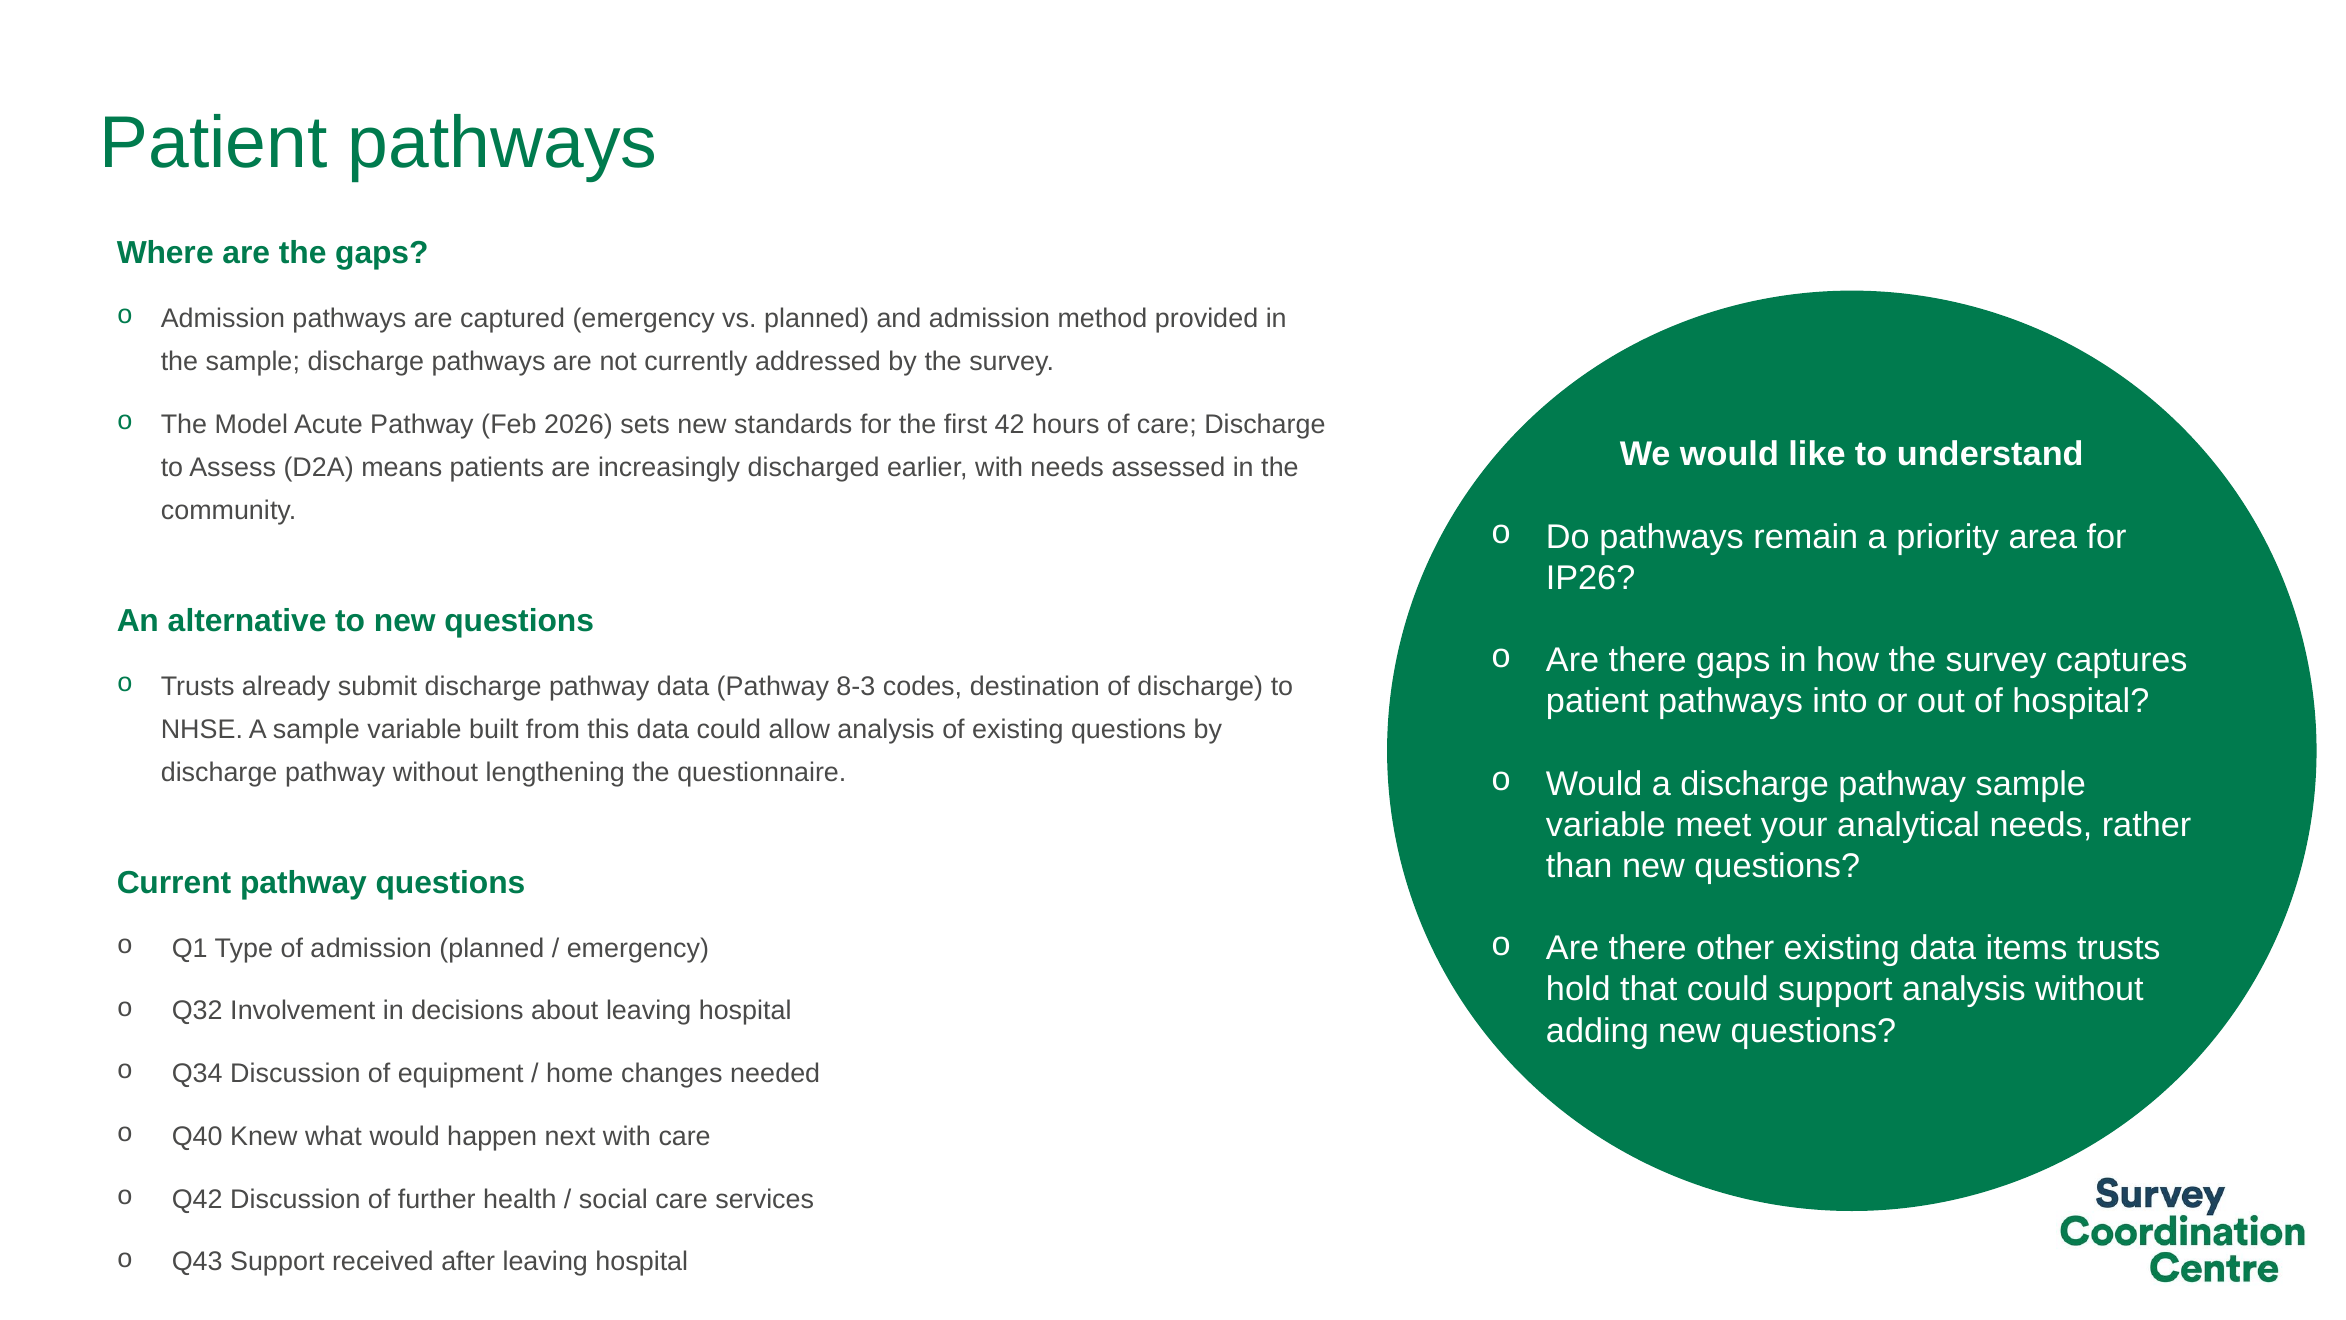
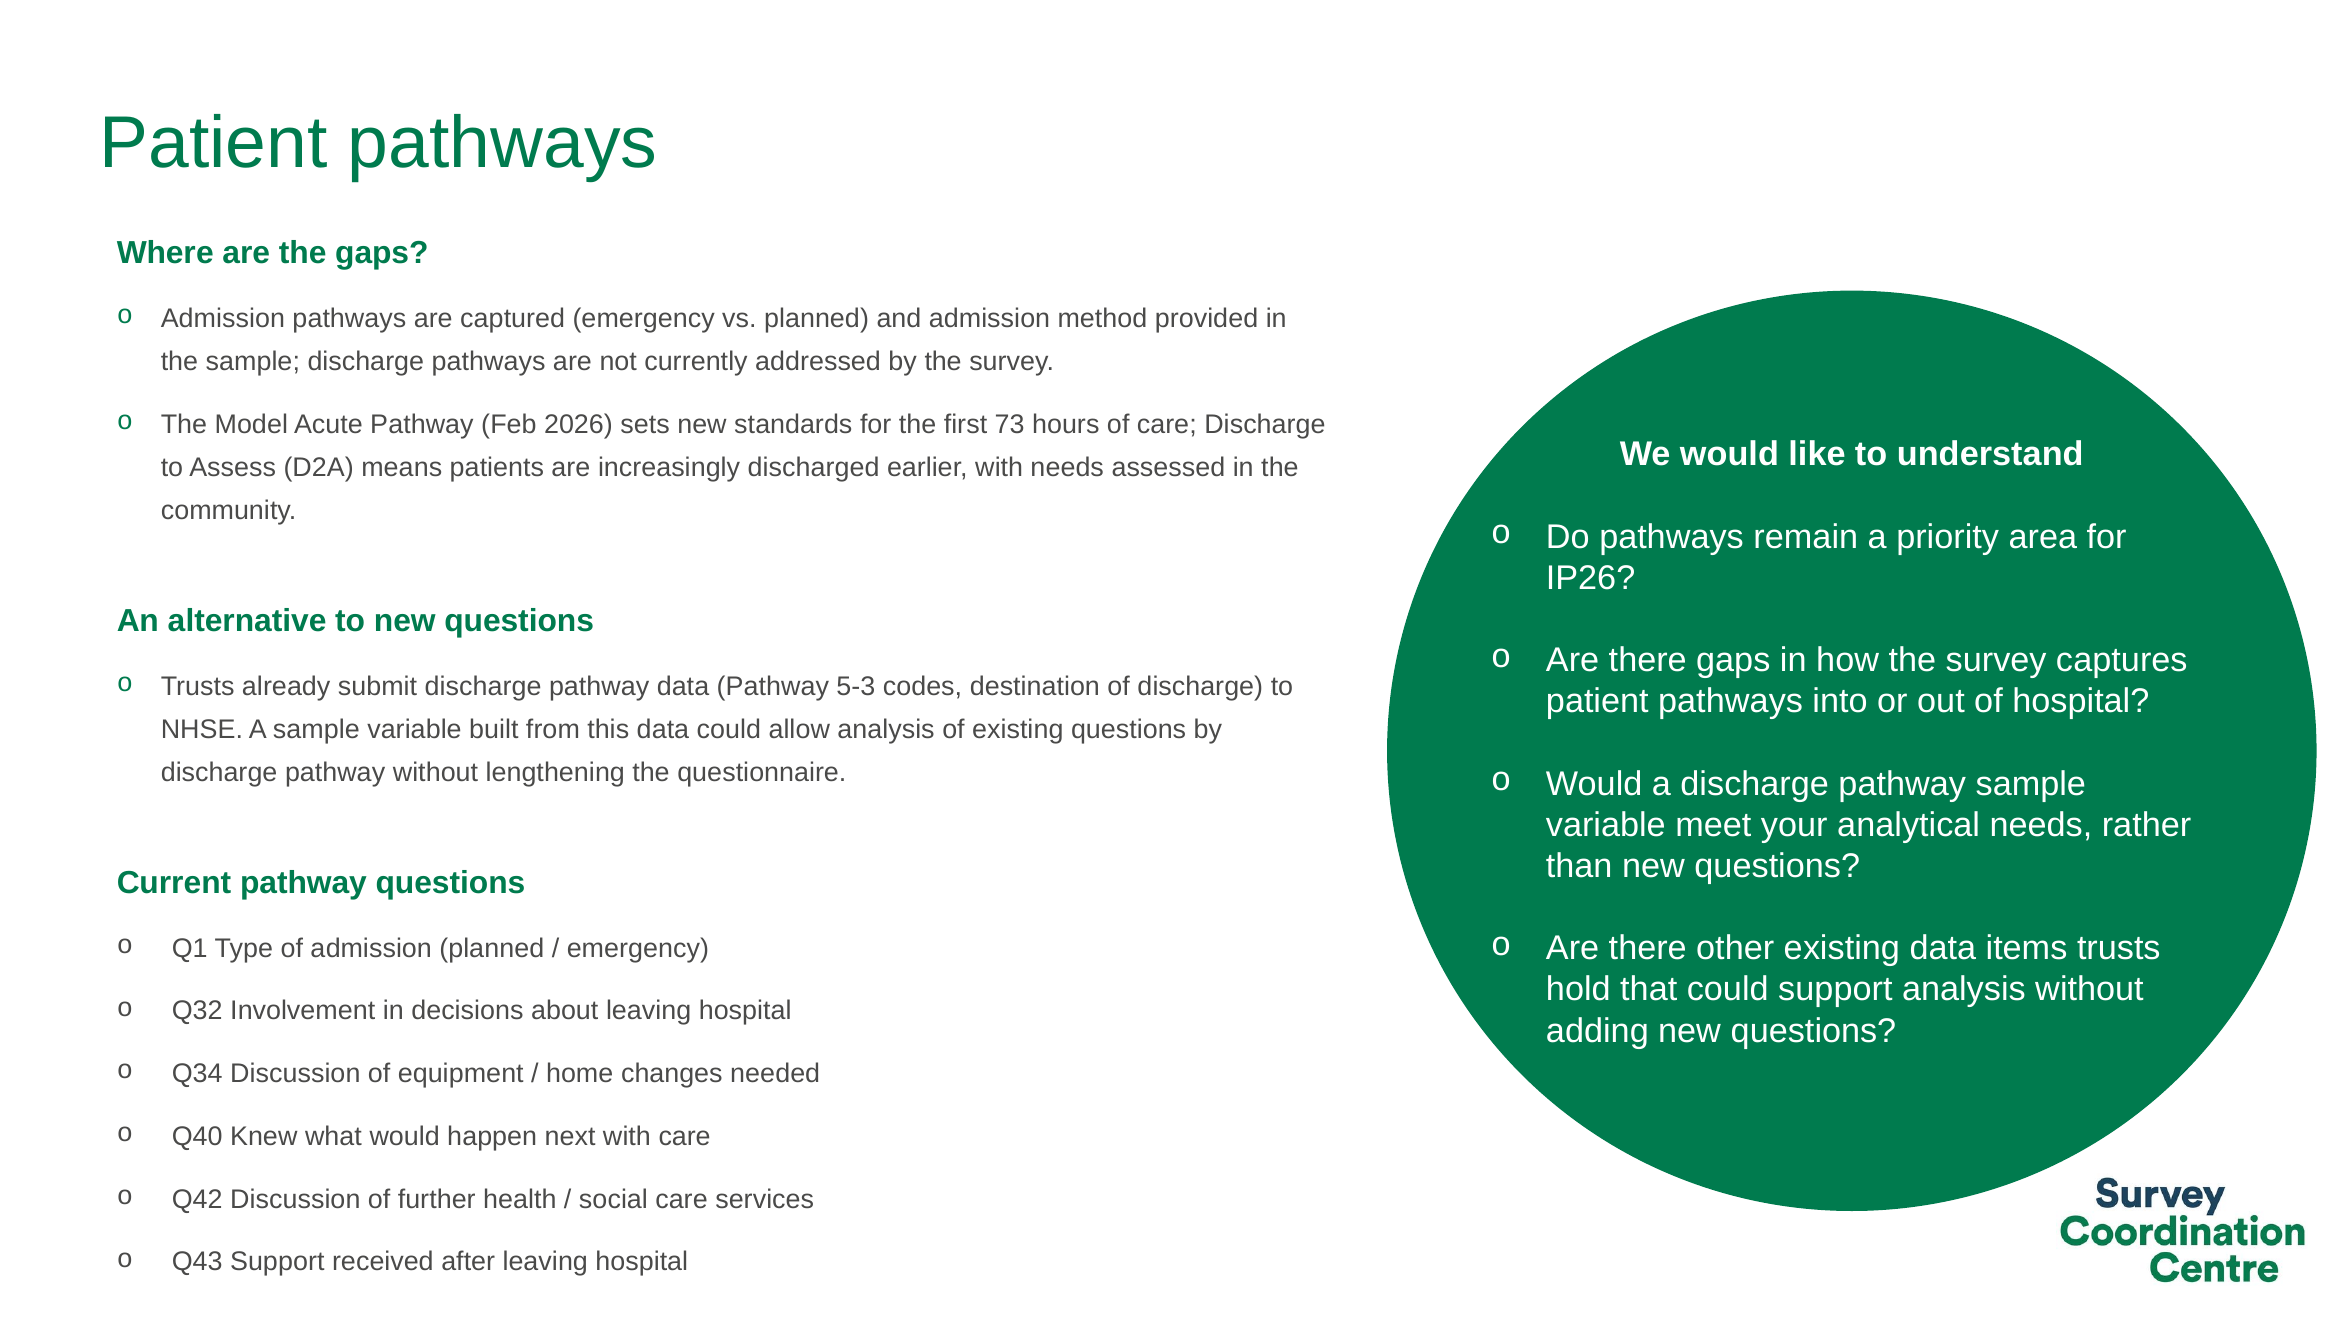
42: 42 -> 73
8-3: 8-3 -> 5-3
